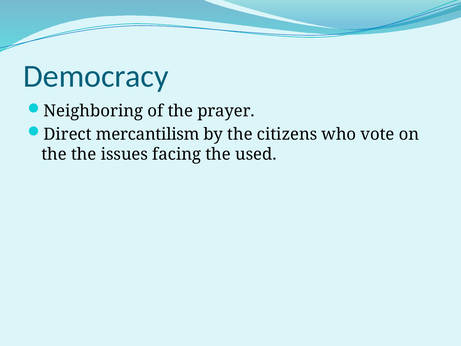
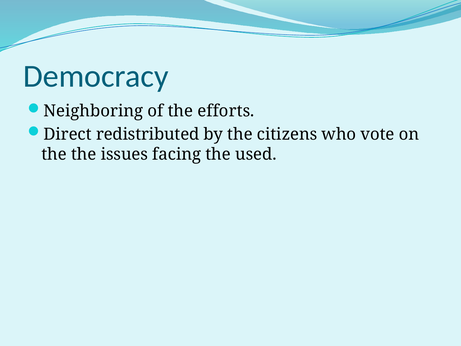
prayer: prayer -> efforts
mercantilism: mercantilism -> redistributed
